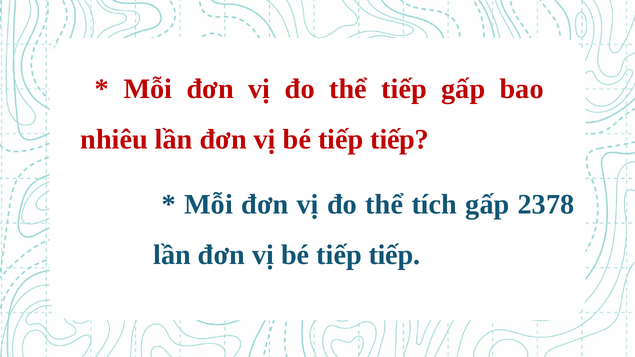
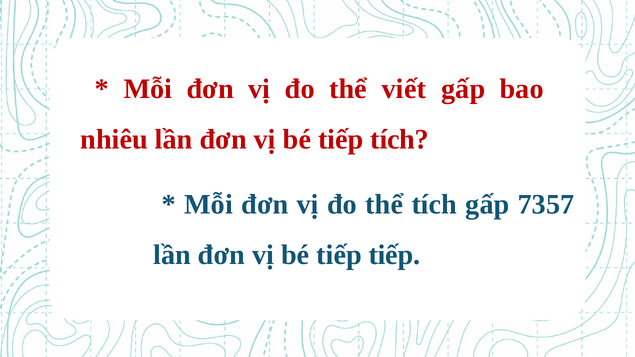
thể tiếp: tiếp -> viết
tiếp at (400, 140): tiếp -> tích
2378: 2378 -> 7357
